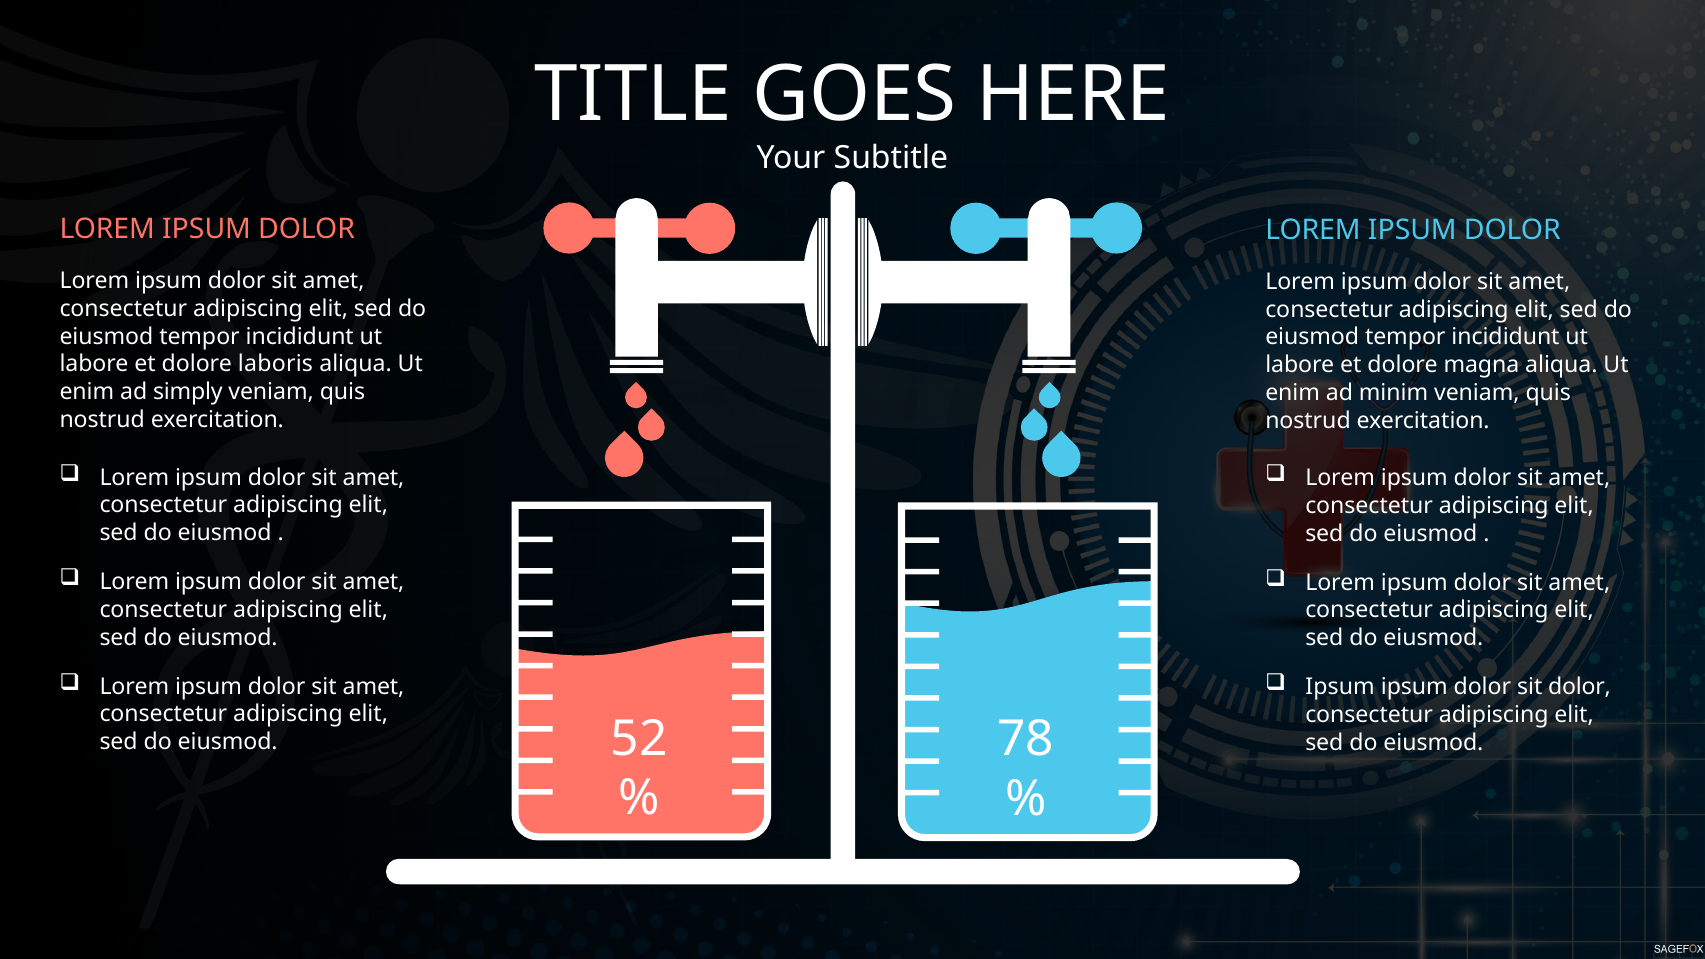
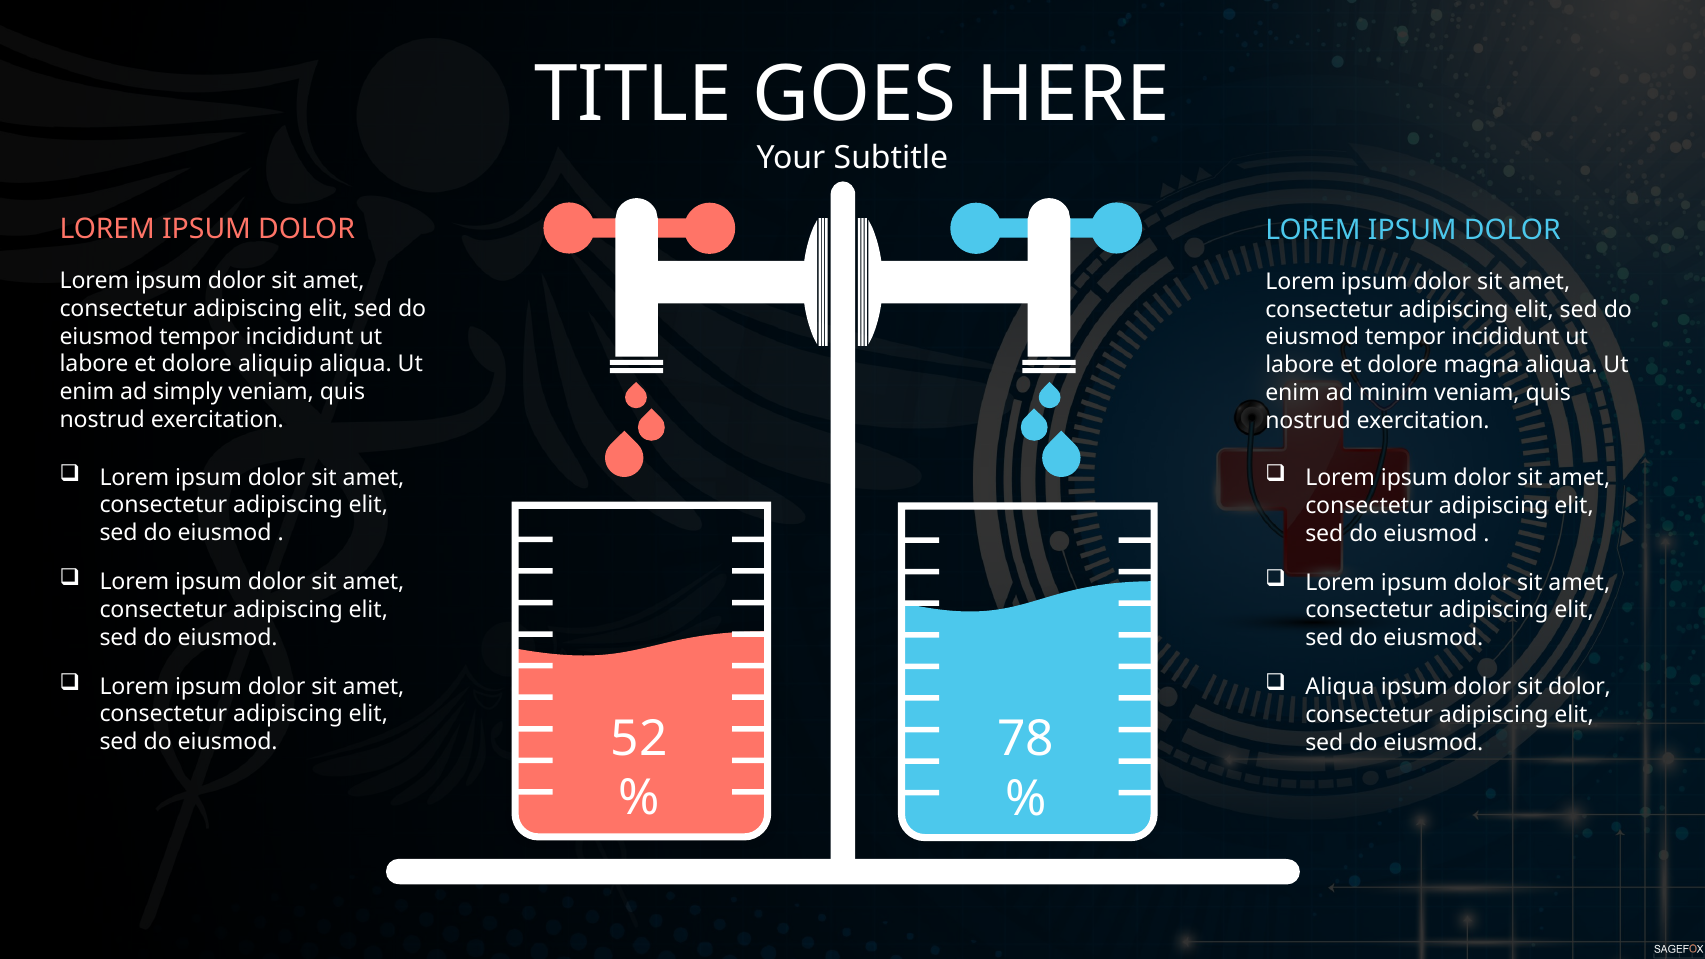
laboris: laboris -> aliquip
Ipsum at (1340, 687): Ipsum -> Aliqua
